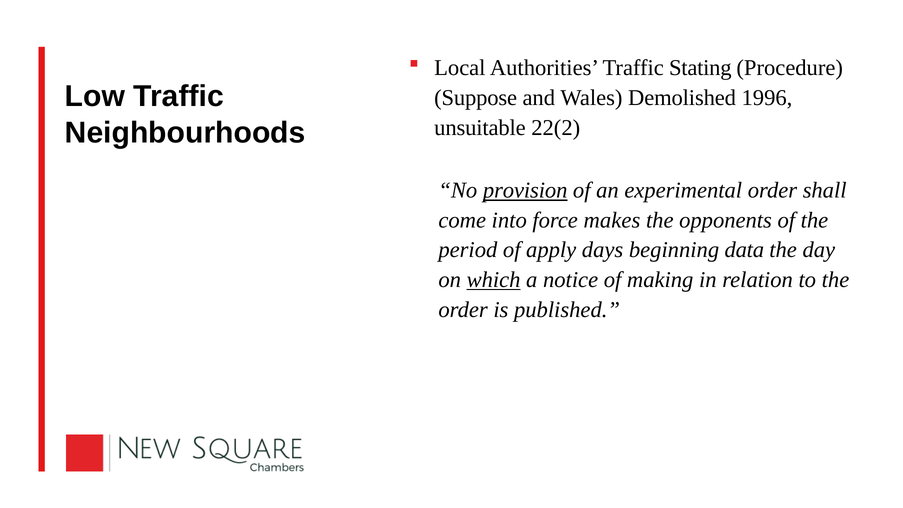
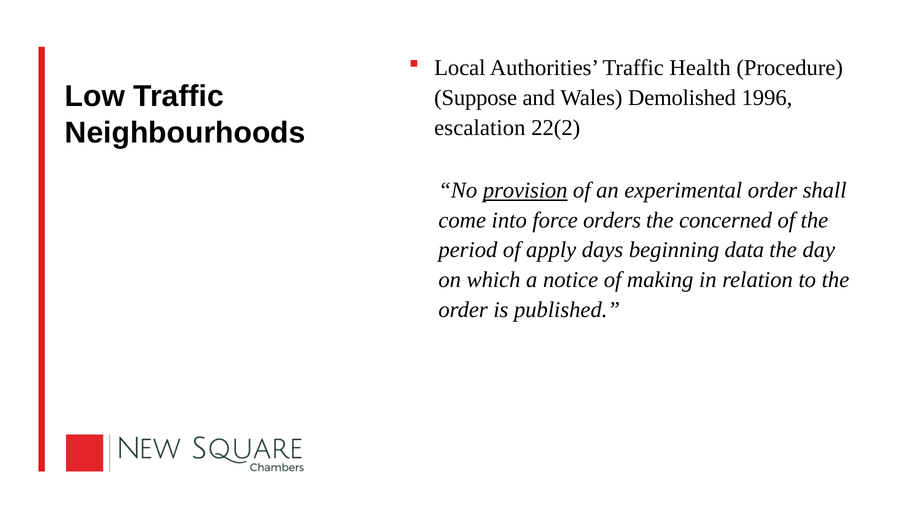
Stating: Stating -> Health
unsuitable: unsuitable -> escalation
makes: makes -> orders
opponents: opponents -> concerned
which underline: present -> none
